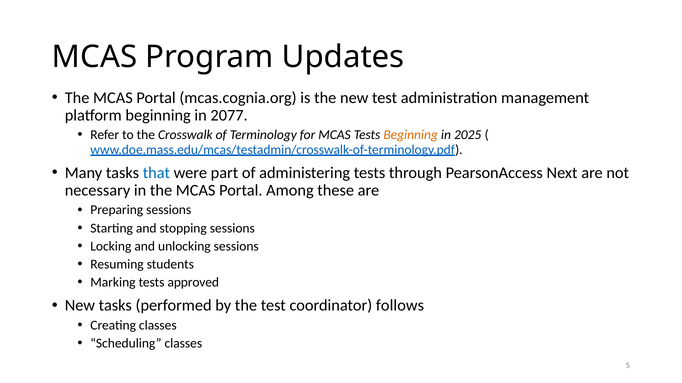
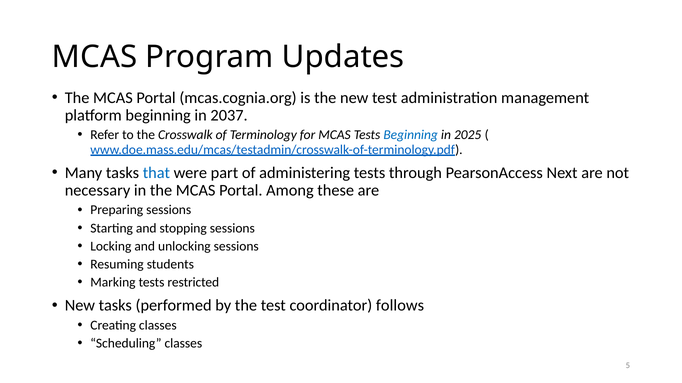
2077: 2077 -> 2037
Beginning at (411, 135) colour: orange -> blue
approved: approved -> restricted
